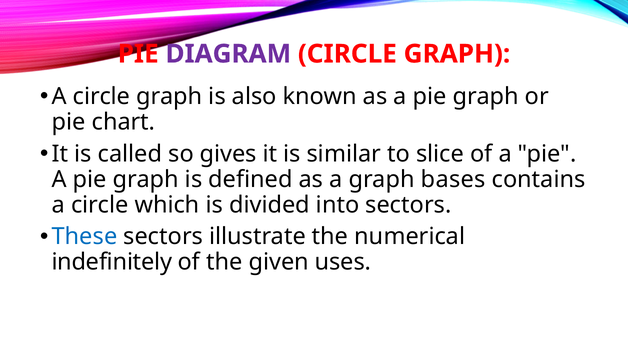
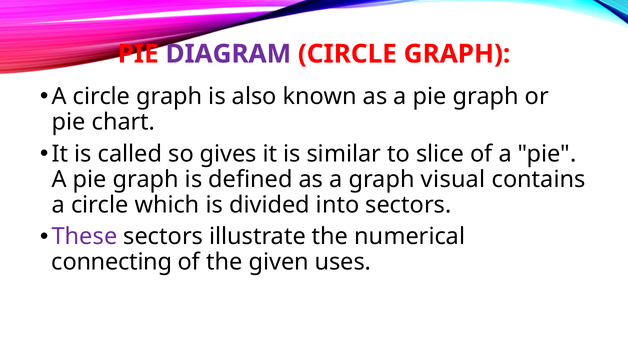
bases: bases -> visual
These colour: blue -> purple
indefinitely: indefinitely -> connecting
